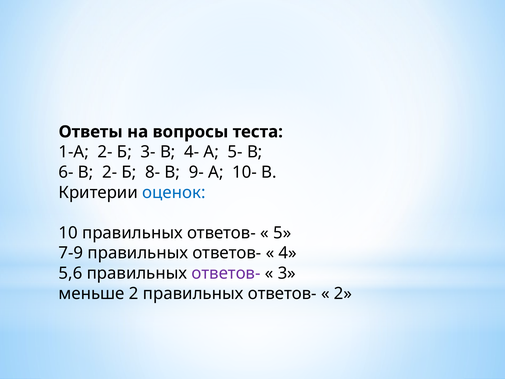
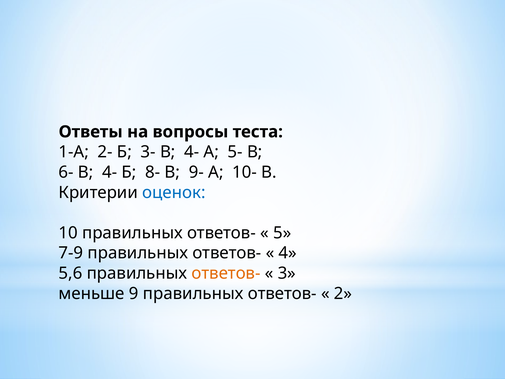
6- В 2-: 2- -> 4-
ответов- at (226, 273) colour: purple -> orange
меньше 2: 2 -> 9
